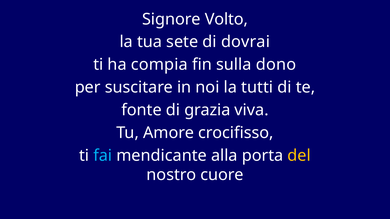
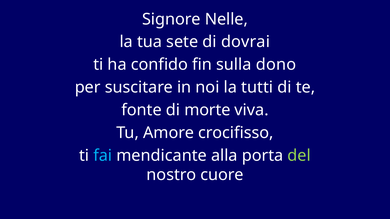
Volto: Volto -> Nelle
compia: compia -> confido
grazia: grazia -> morte
del colour: yellow -> light green
